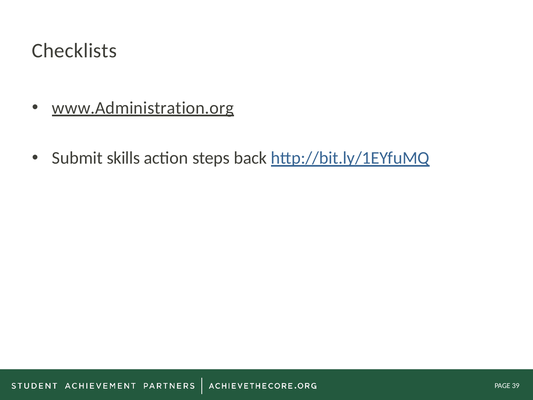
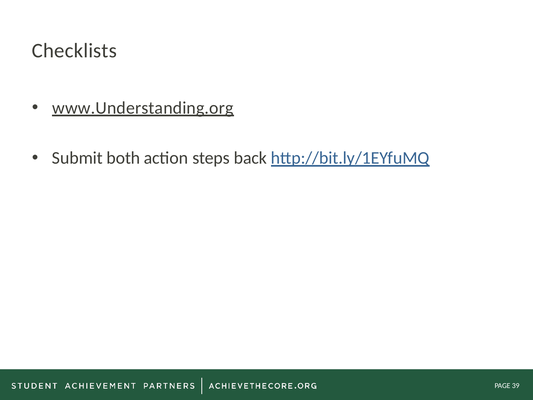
www.Administration.org: www.Administration.org -> www.Understanding.org
skills: skills -> both
